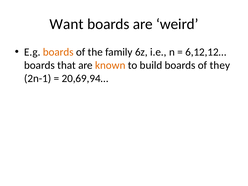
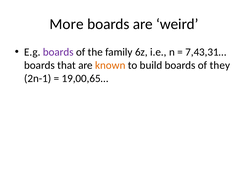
Want: Want -> More
boards at (58, 52) colour: orange -> purple
6,12,12…: 6,12,12… -> 7,43,31…
20,69,94…: 20,69,94… -> 19,00,65…
